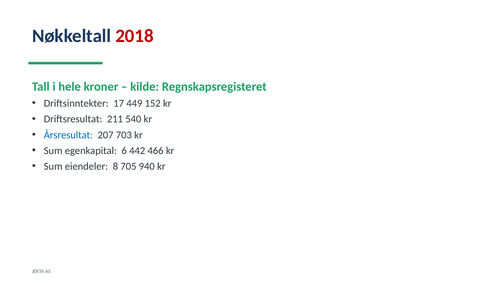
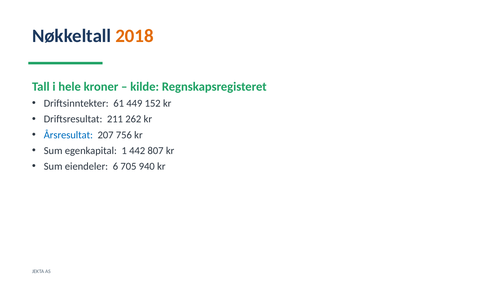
2018 colour: red -> orange
17: 17 -> 61
540: 540 -> 262
703: 703 -> 756
6: 6 -> 1
466: 466 -> 807
8: 8 -> 6
